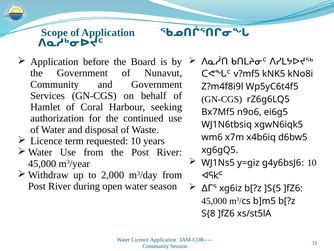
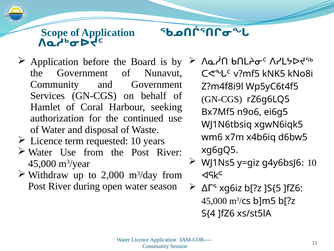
S{8: S{8 -> S{4
